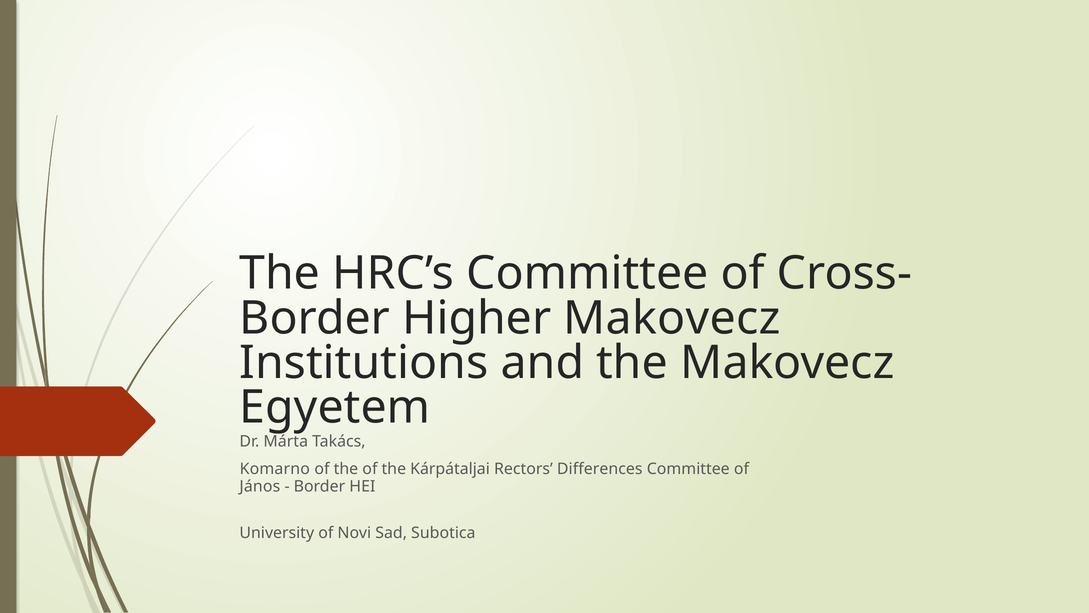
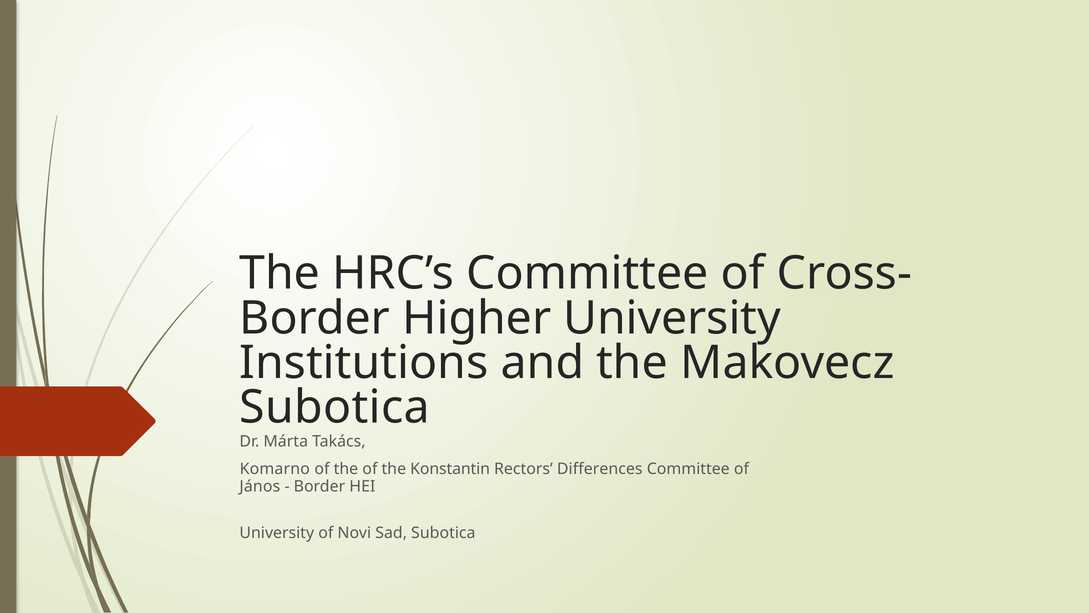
Higher Makovecz: Makovecz -> University
Egyetem at (335, 407): Egyetem -> Subotica
Kárpátaljai: Kárpátaljai -> Konstantin
